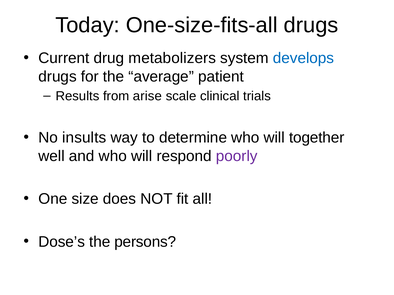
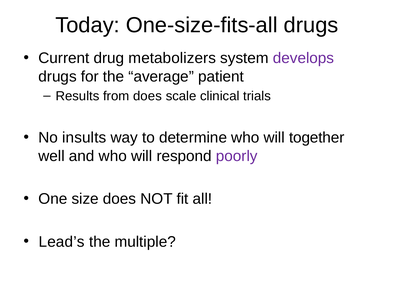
develops colour: blue -> purple
from arise: arise -> does
Dose’s: Dose’s -> Lead’s
persons: persons -> multiple
